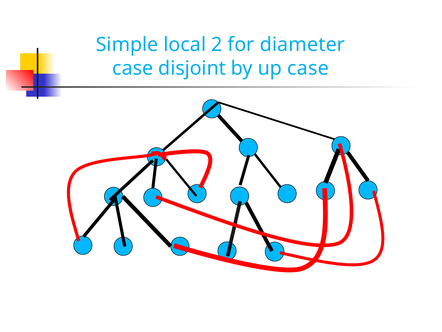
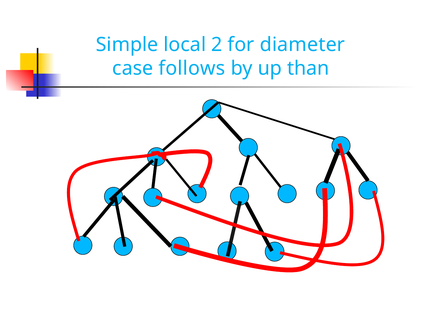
disjoint: disjoint -> follows
up case: case -> than
